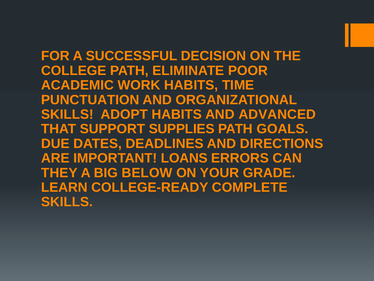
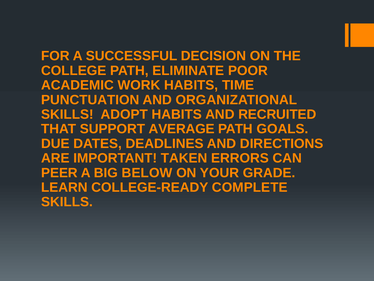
ADVANCED: ADVANCED -> RECRUITED
SUPPLIES: SUPPLIES -> AVERAGE
LOANS: LOANS -> TAKEN
THEY: THEY -> PEER
